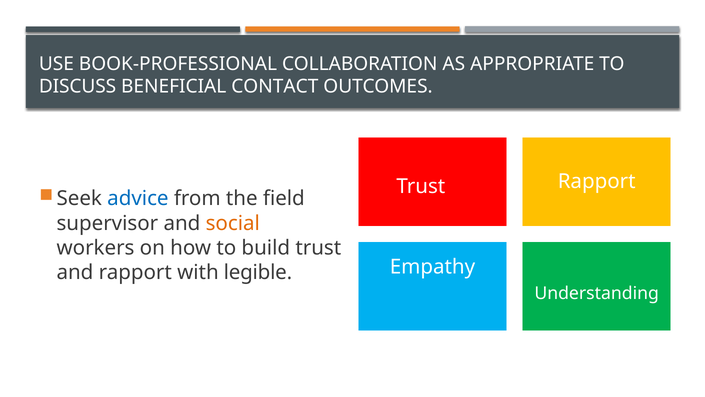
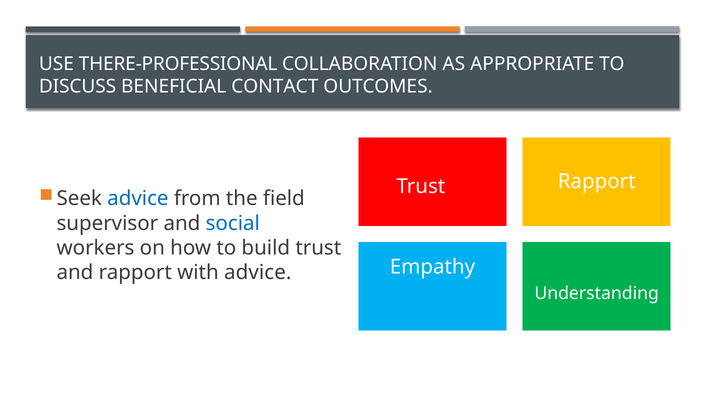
BOOK-PROFESSIONAL: BOOK-PROFESSIONAL -> THERE-PROFESSIONAL
social colour: orange -> blue
with legible: legible -> advice
